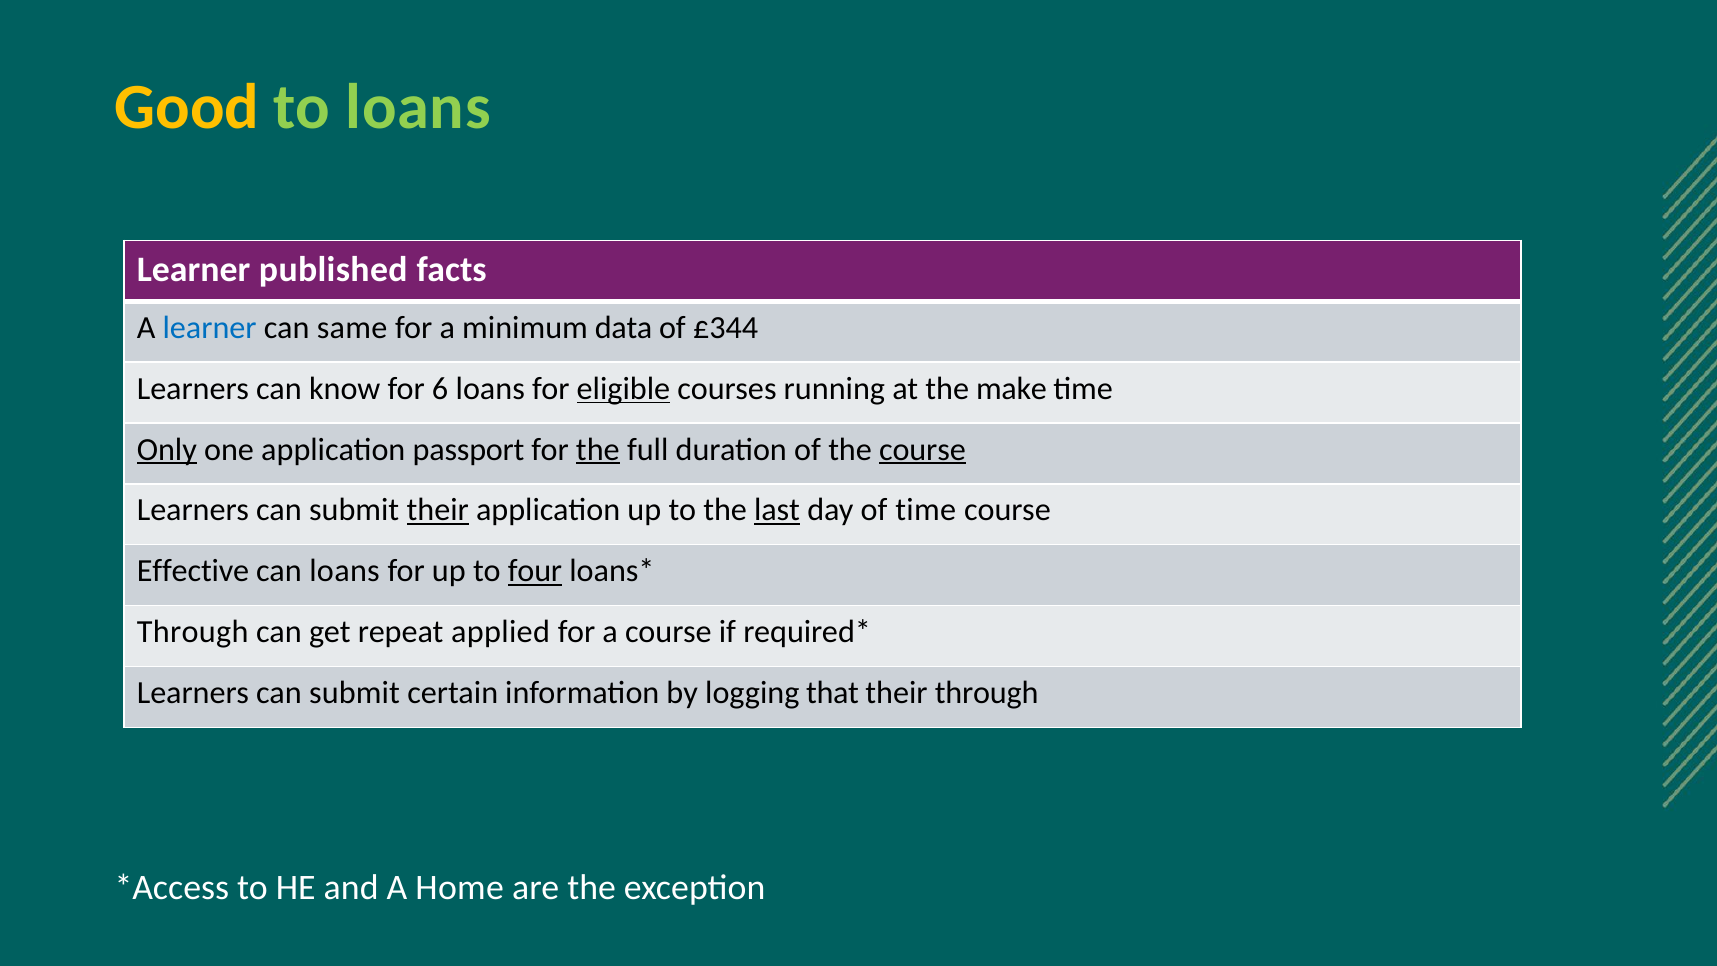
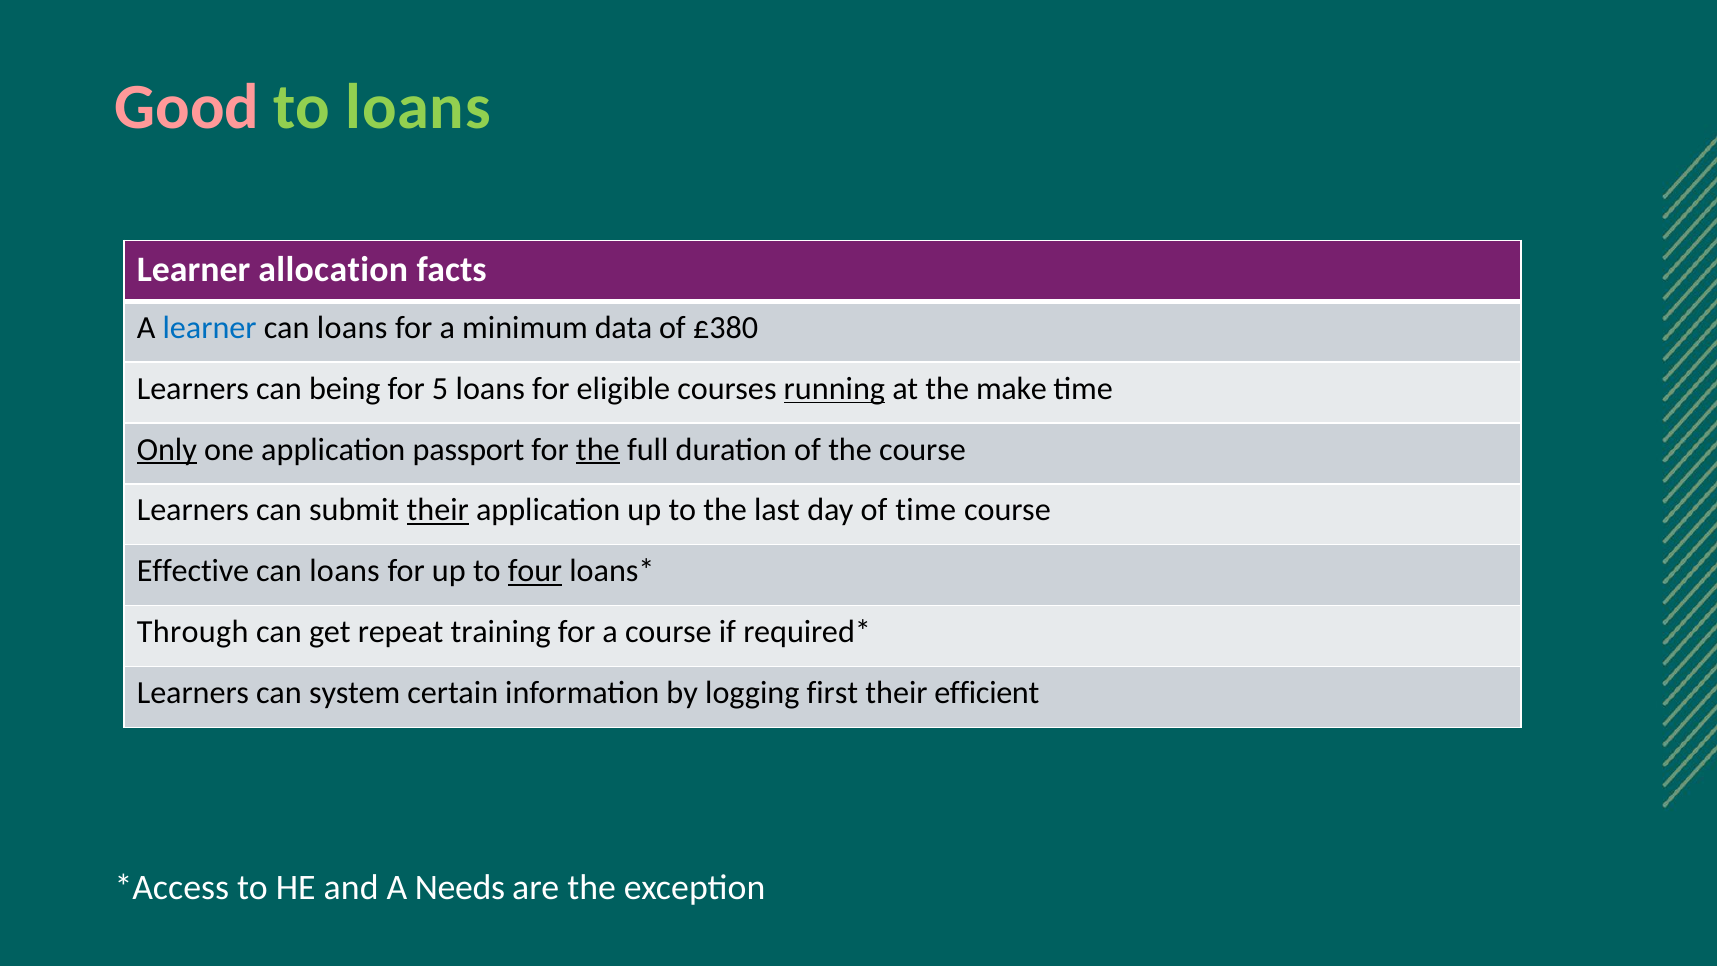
Good colour: yellow -> pink
published: published -> allocation
same at (352, 328): same -> loans
£344: £344 -> £380
know: know -> being
6: 6 -> 5
eligible underline: present -> none
running underline: none -> present
course at (922, 449) underline: present -> none
last underline: present -> none
applied: applied -> training
submit at (355, 693): submit -> system
that: that -> first
their through: through -> efficient
Home: Home -> Needs
